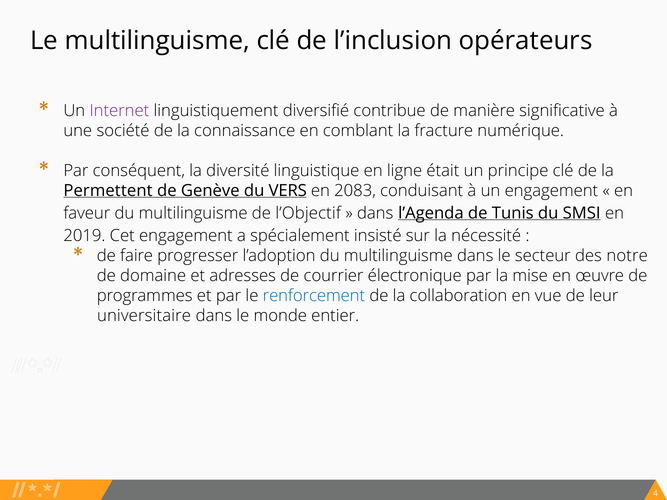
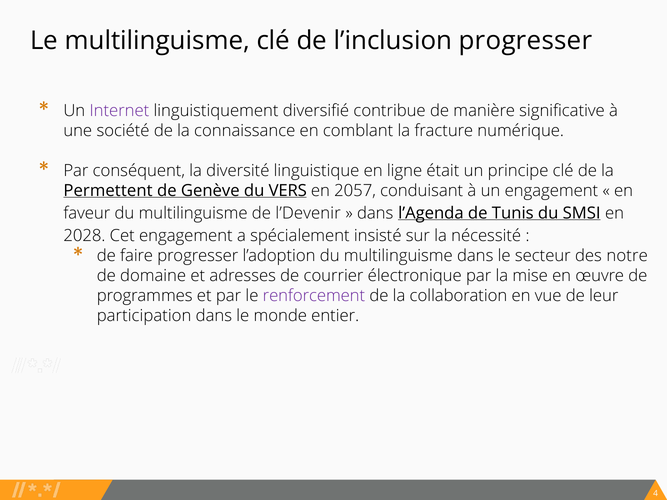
l’inclusion opérateurs: opérateurs -> progresser
2083: 2083 -> 2057
l’Objectif: l’Objectif -> l’Devenir
2019: 2019 -> 2028
renforcement colour: blue -> purple
universitaire: universitaire -> participation
